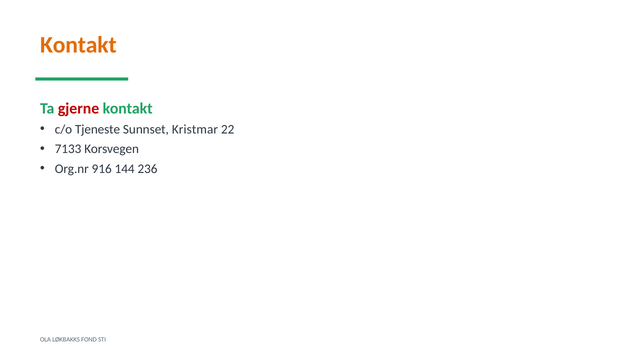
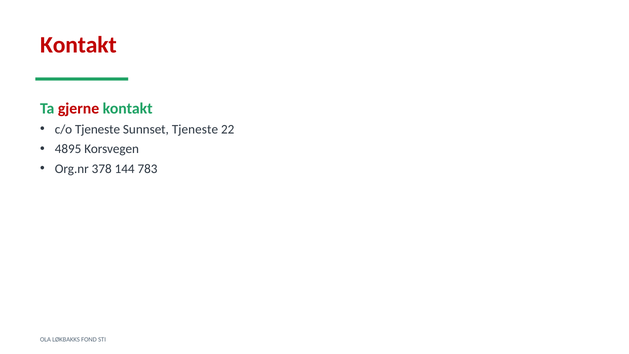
Kontakt at (78, 45) colour: orange -> red
Sunnset Kristmar: Kristmar -> Tjeneste
7133: 7133 -> 4895
916: 916 -> 378
236: 236 -> 783
